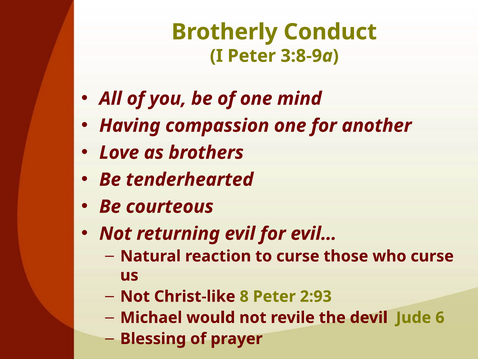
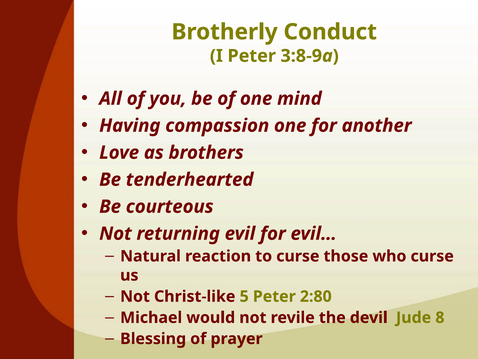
8: 8 -> 5
2:93: 2:93 -> 2:80
6: 6 -> 8
